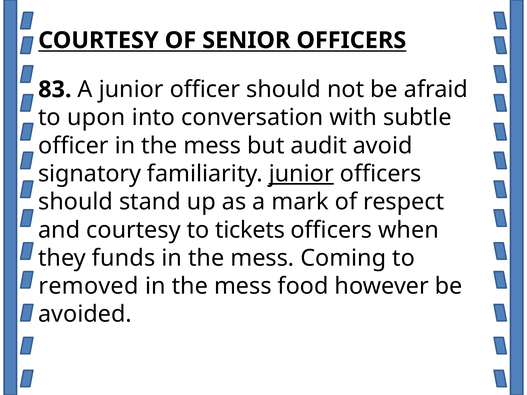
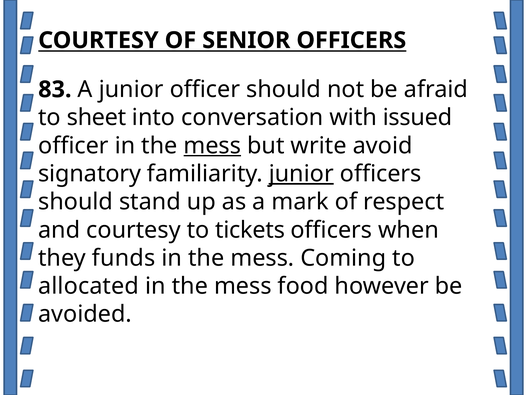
upon: upon -> sheet
subtle: subtle -> issued
mess at (212, 146) underline: none -> present
audit: audit -> write
removed: removed -> allocated
